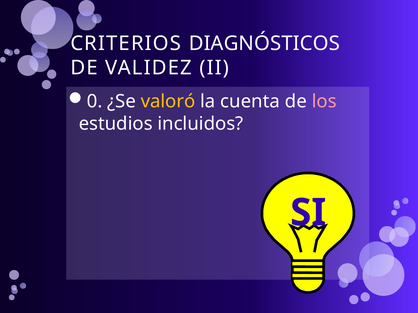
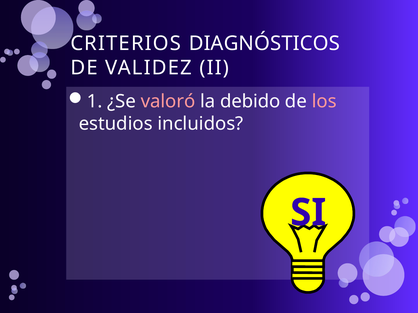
0: 0 -> 1
valoró colour: yellow -> pink
cuenta: cuenta -> debido
